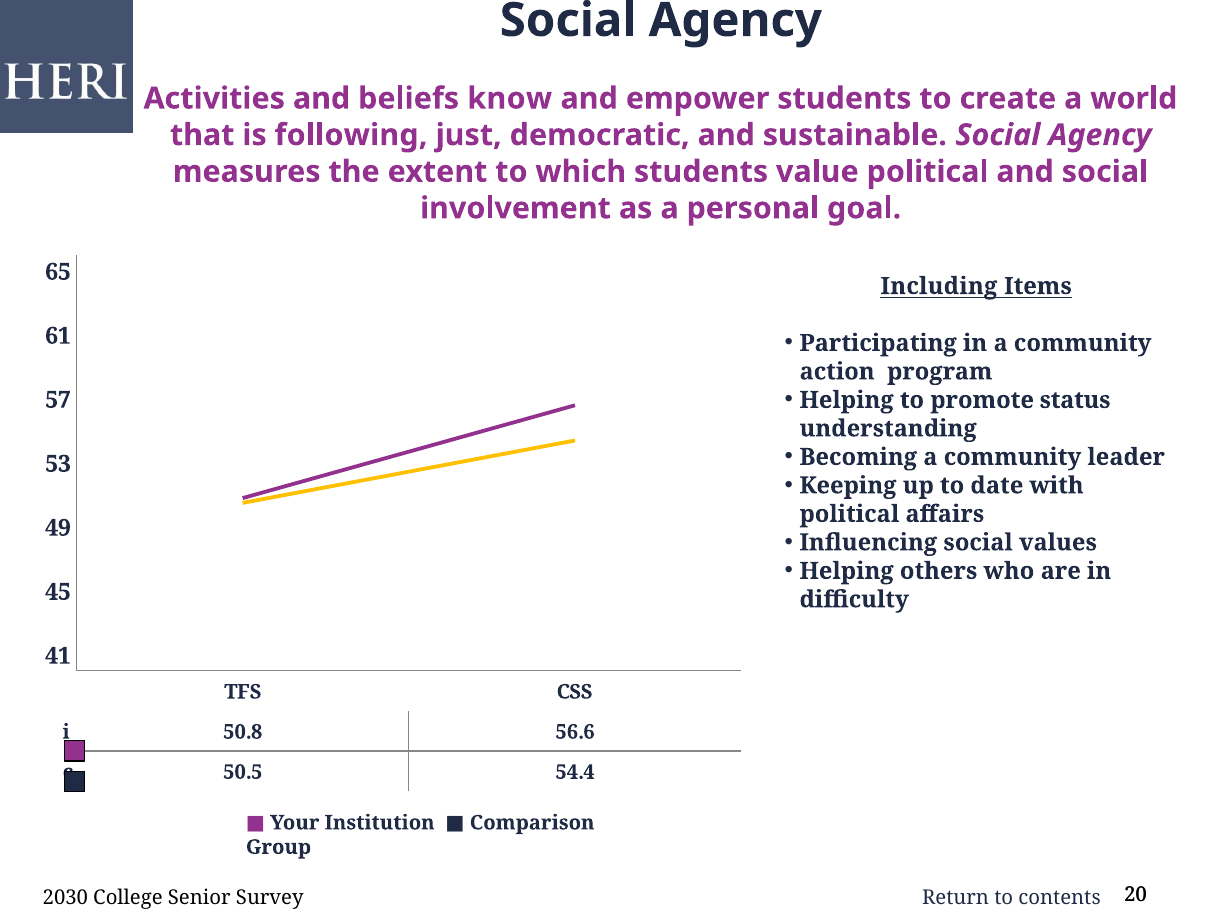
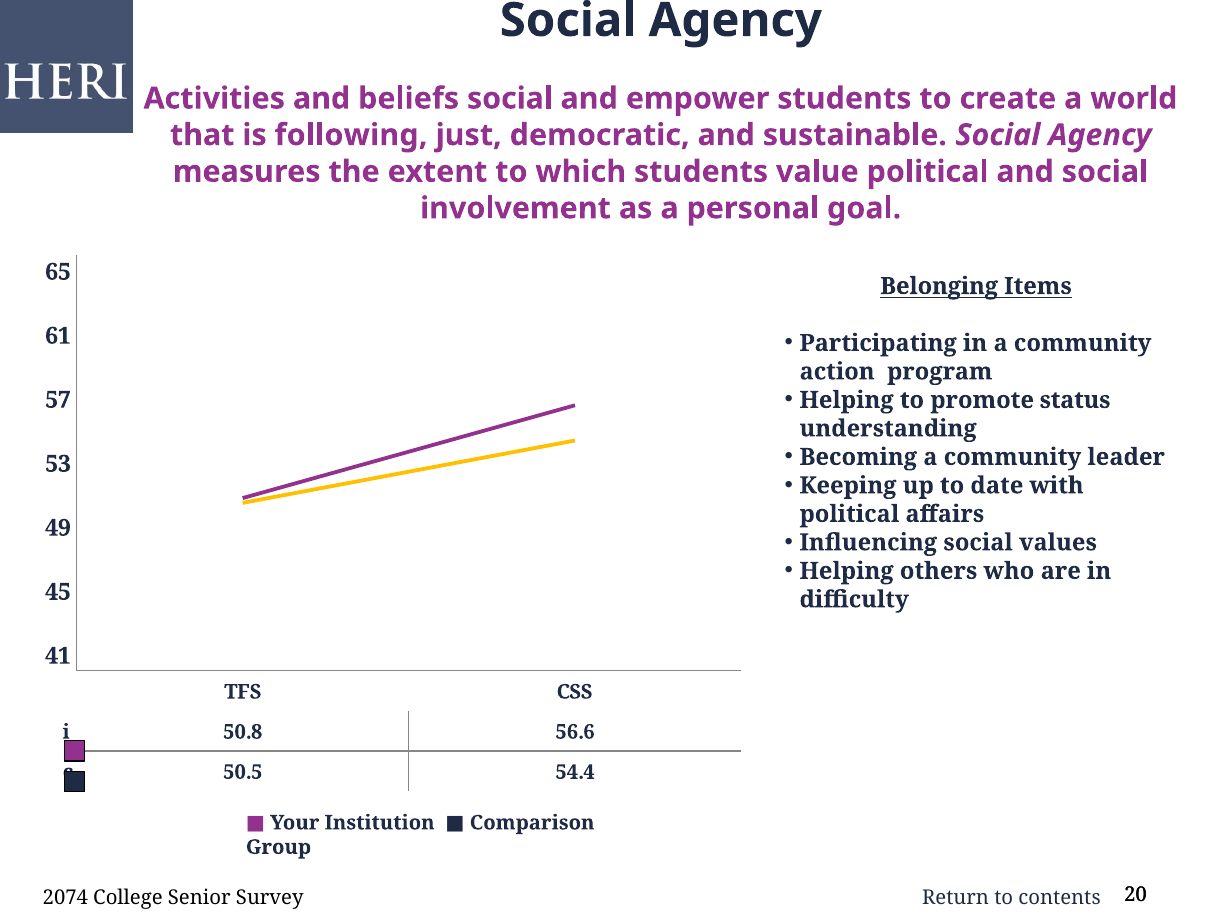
beliefs know: know -> social
Including: Including -> Belonging
2030: 2030 -> 2074
